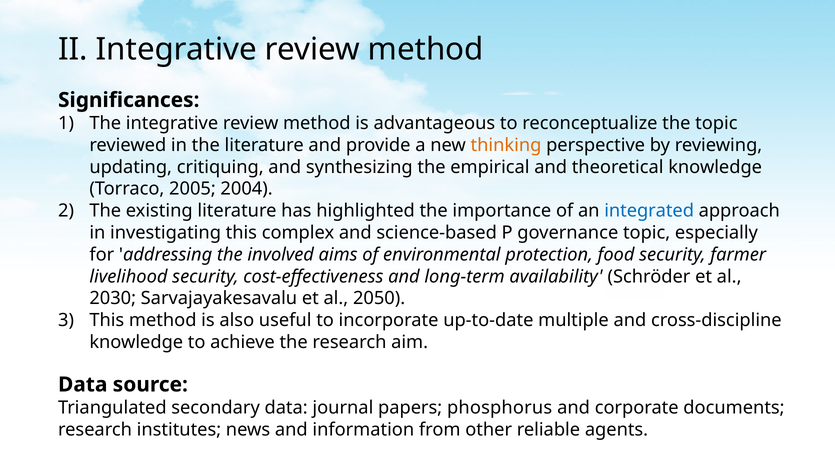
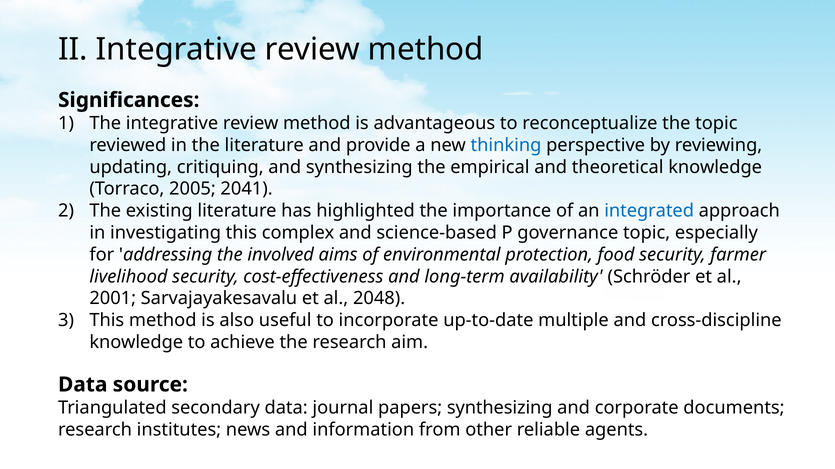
thinking colour: orange -> blue
2004: 2004 -> 2041
2030: 2030 -> 2001
2050: 2050 -> 2048
papers phosphorus: phosphorus -> synthesizing
